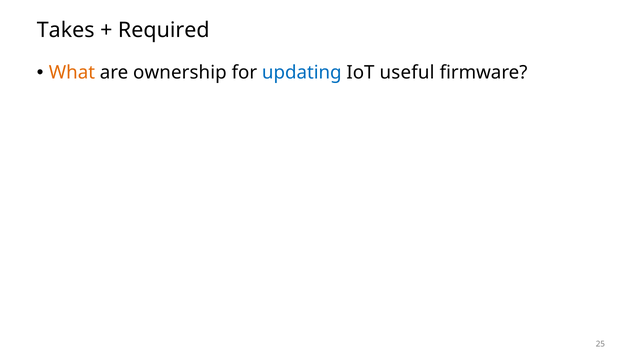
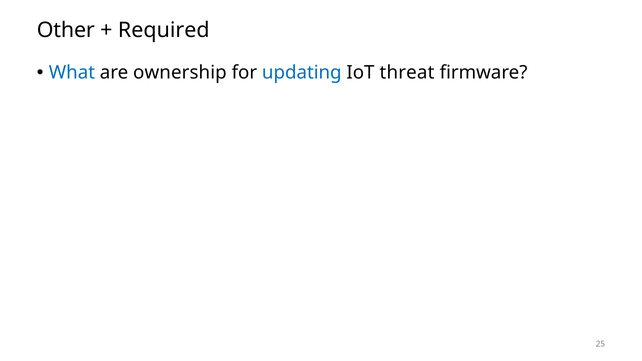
Takes: Takes -> Other
What colour: orange -> blue
useful: useful -> threat
